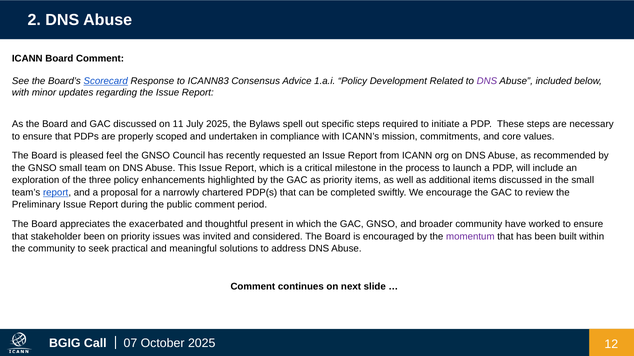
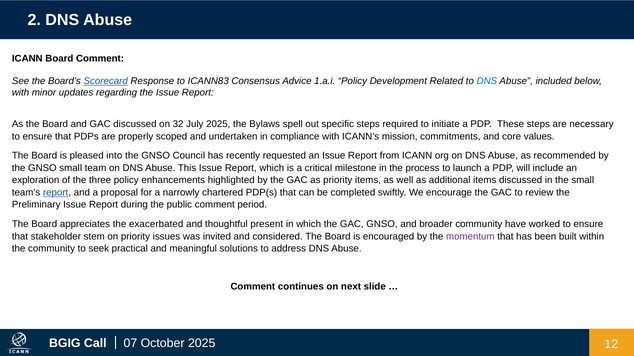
DNS at (487, 81) colour: purple -> blue
11: 11 -> 32
feel: feel -> into
stakeholder been: been -> stem
